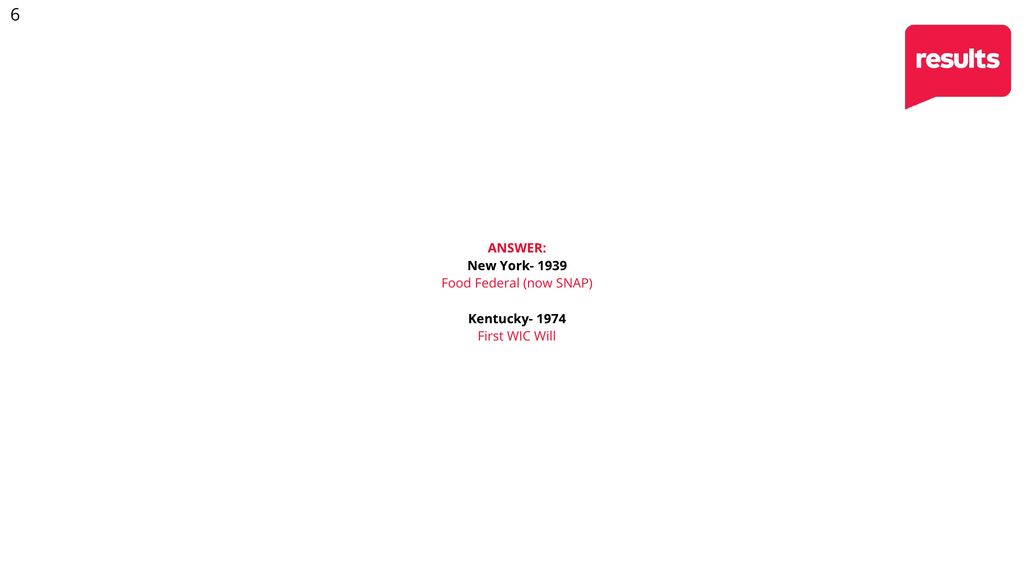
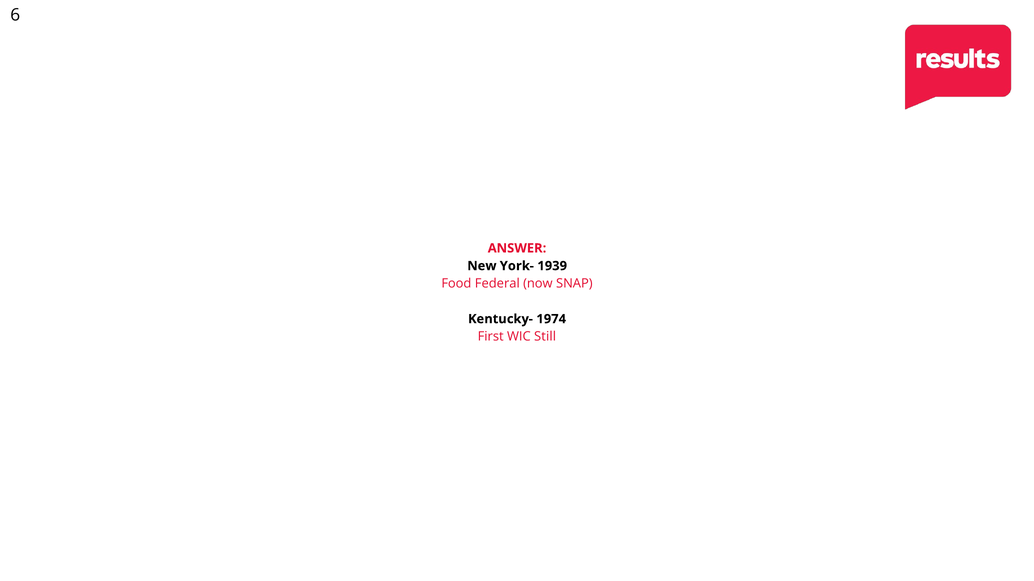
Will: Will -> Still
